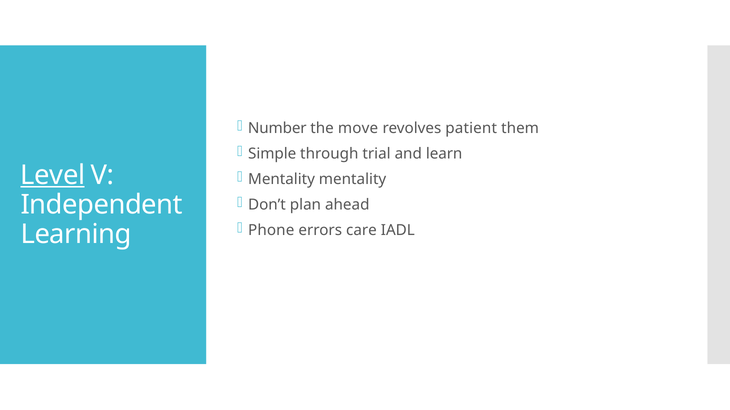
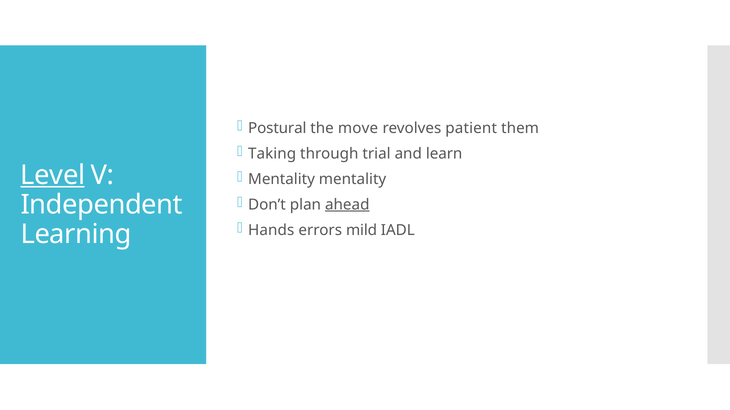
Number: Number -> Postural
Simple: Simple -> Taking
ahead underline: none -> present
Phone: Phone -> Hands
care: care -> mild
